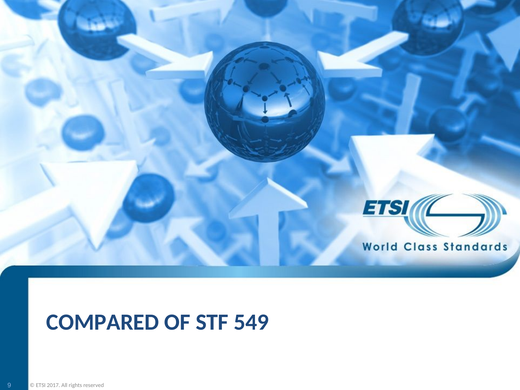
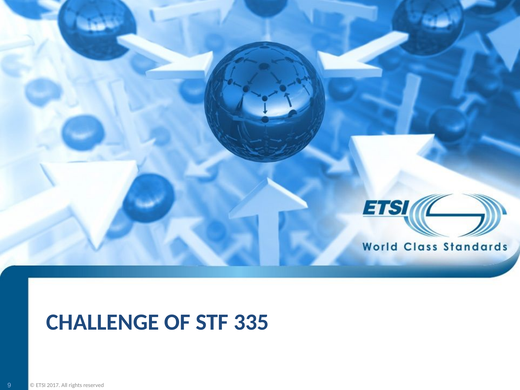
COMPARED: COMPARED -> CHALLENGE
549: 549 -> 335
